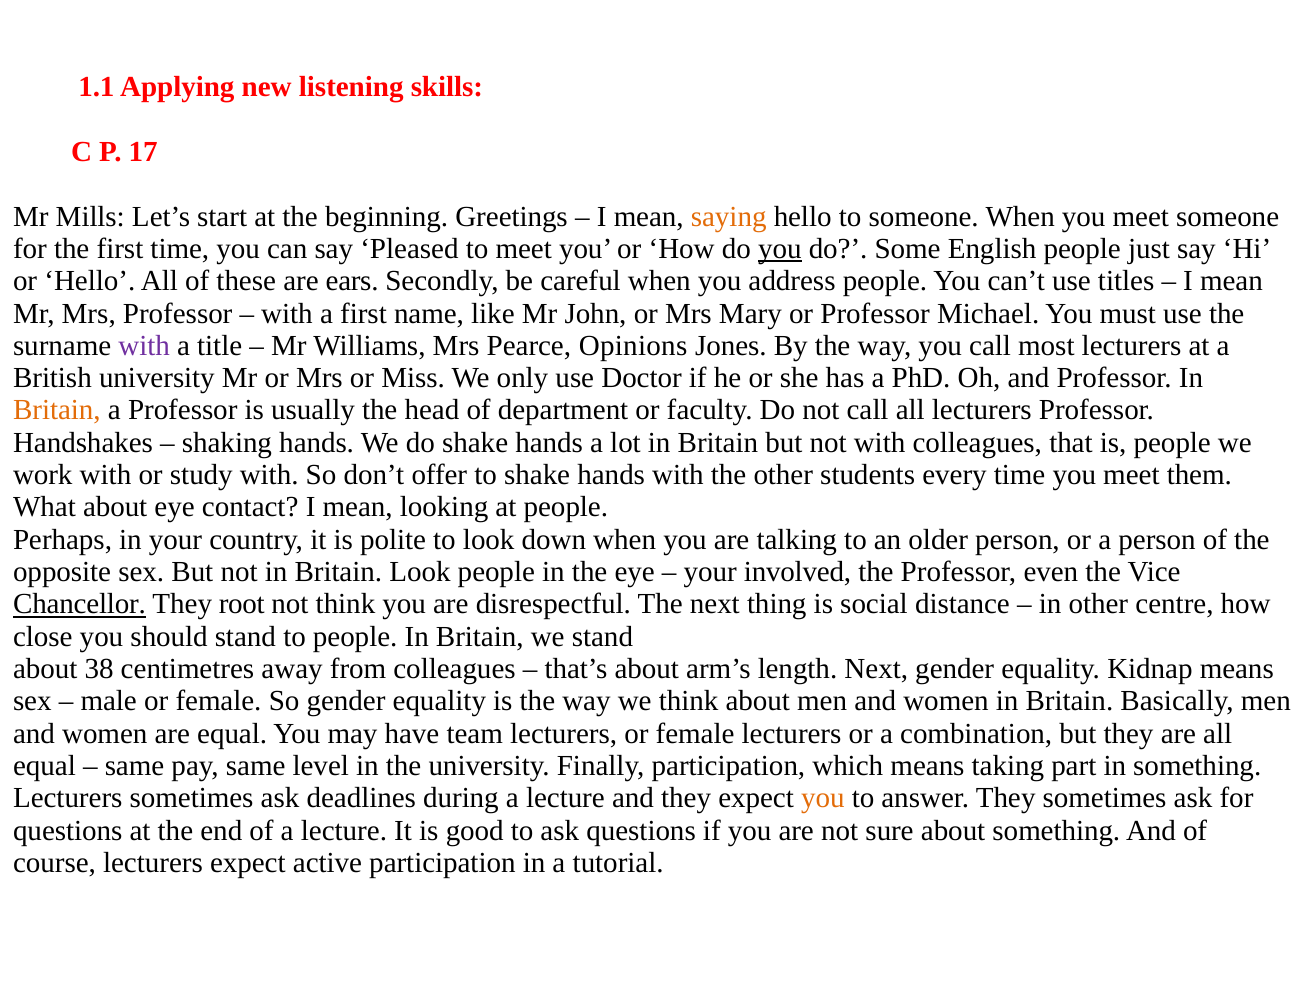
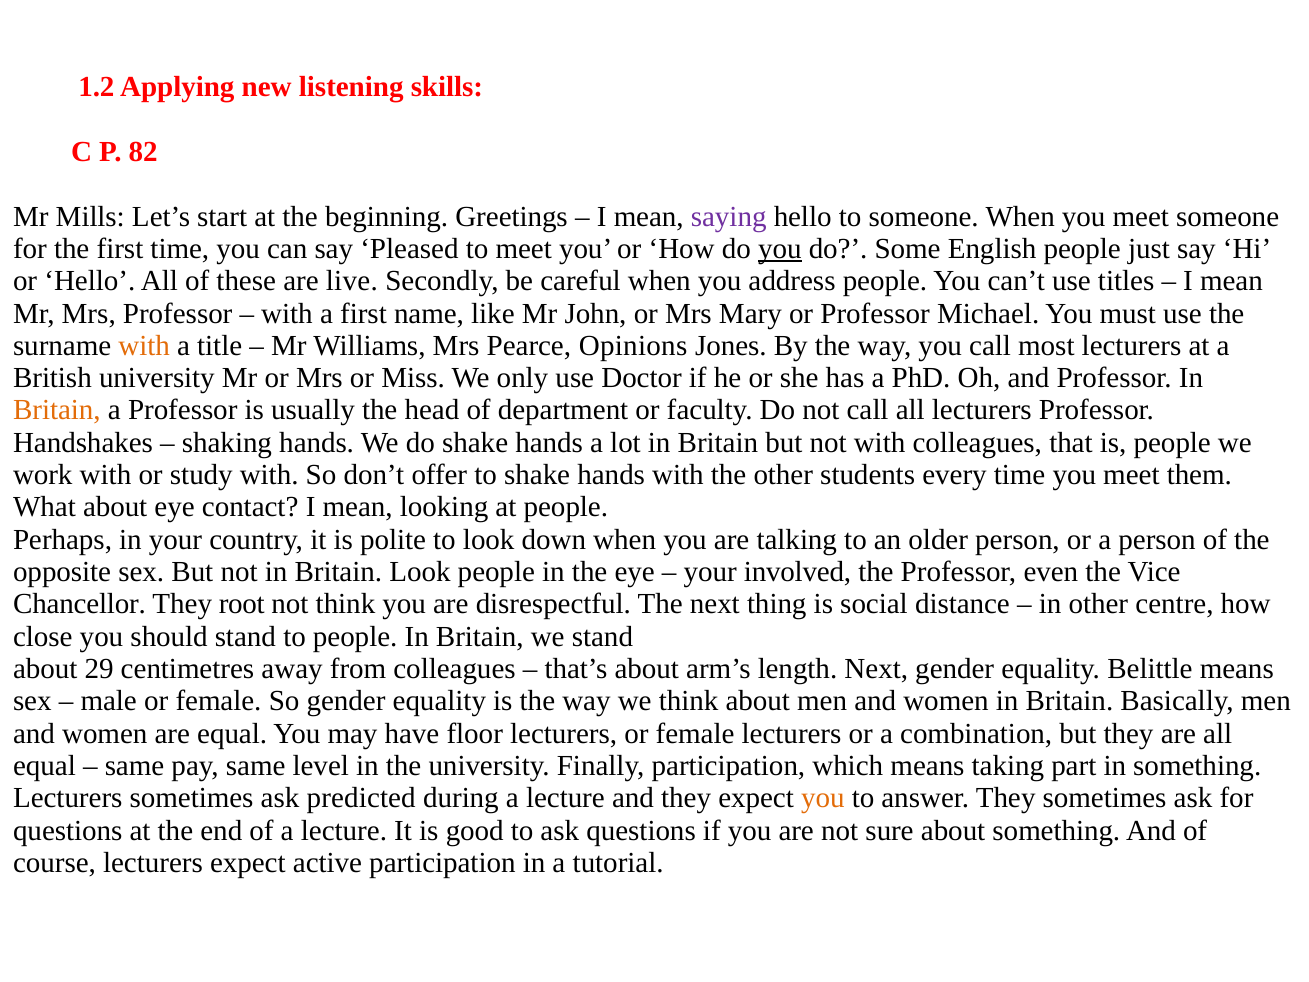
1.1: 1.1 -> 1.2
17: 17 -> 82
saying colour: orange -> purple
ears: ears -> live
with at (144, 346) colour: purple -> orange
Chancellor underline: present -> none
38: 38 -> 29
Kidnap: Kidnap -> Belittle
team: team -> floor
deadlines: deadlines -> predicted
